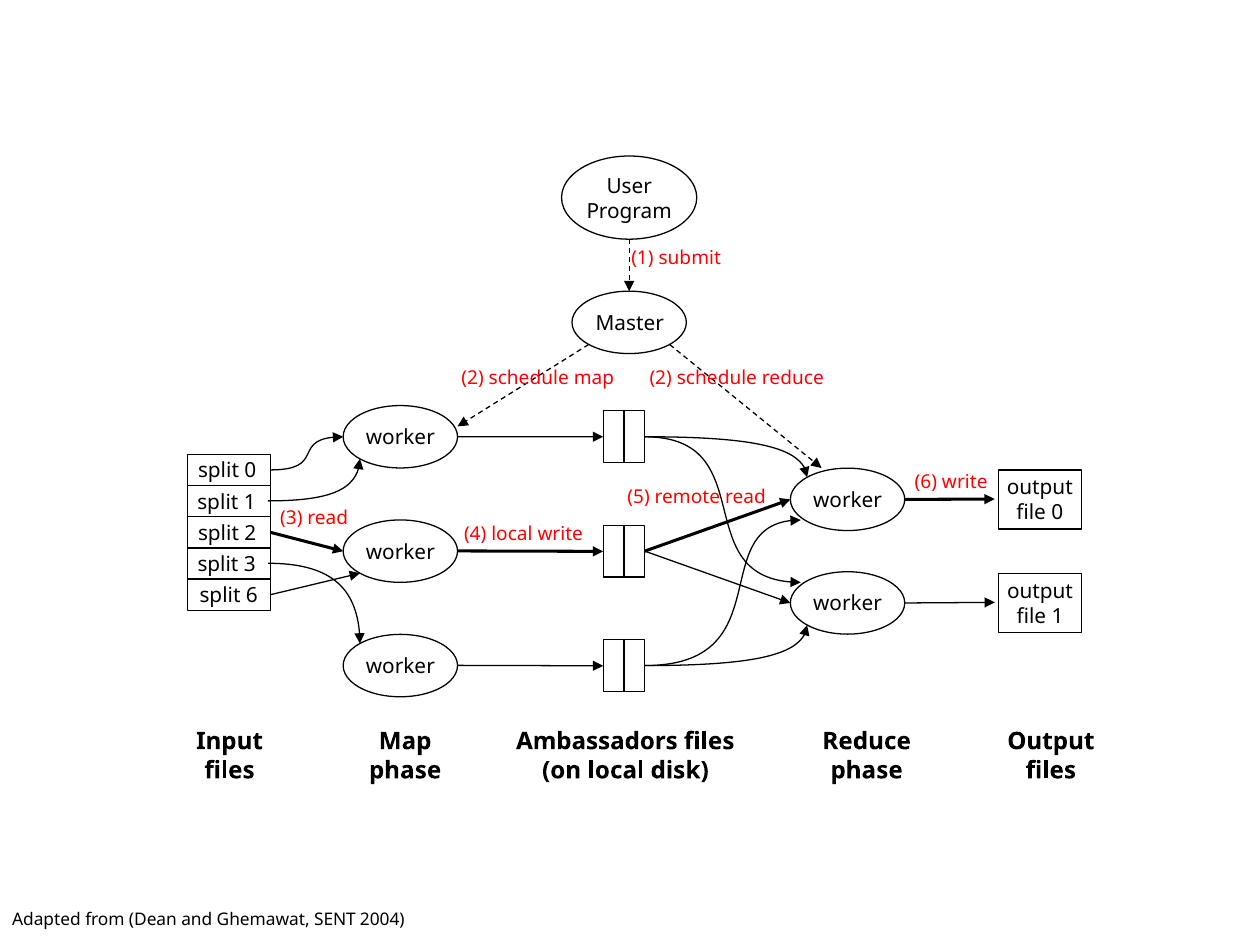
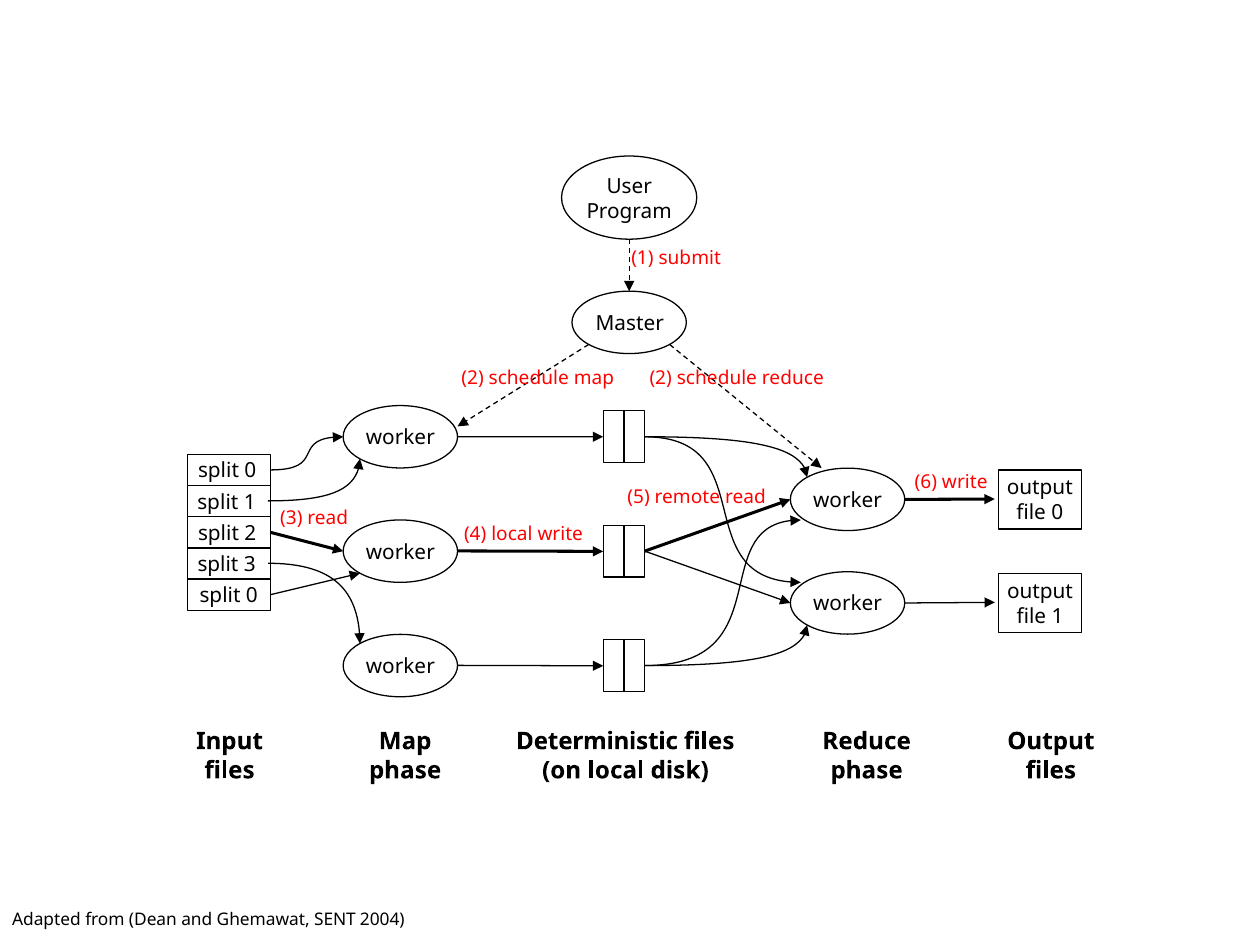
6 at (252, 596): 6 -> 0
Ambassadors: Ambassadors -> Deterministic
